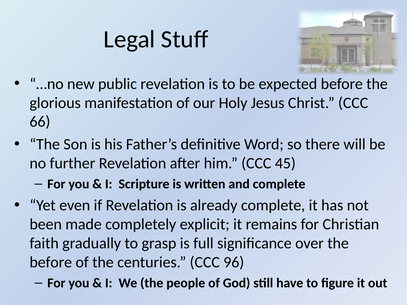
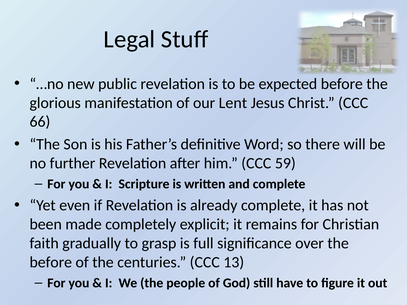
Holy: Holy -> Lent
45: 45 -> 59
96: 96 -> 13
